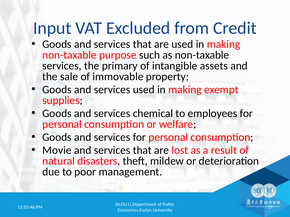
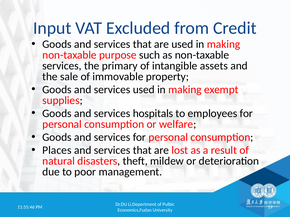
chemical: chemical -> hospitals
Movie: Movie -> Places
